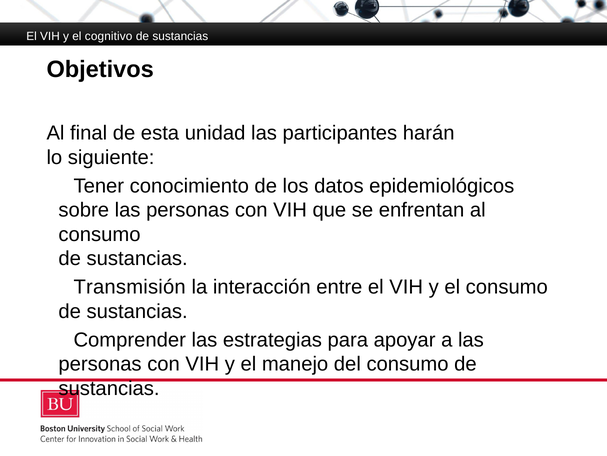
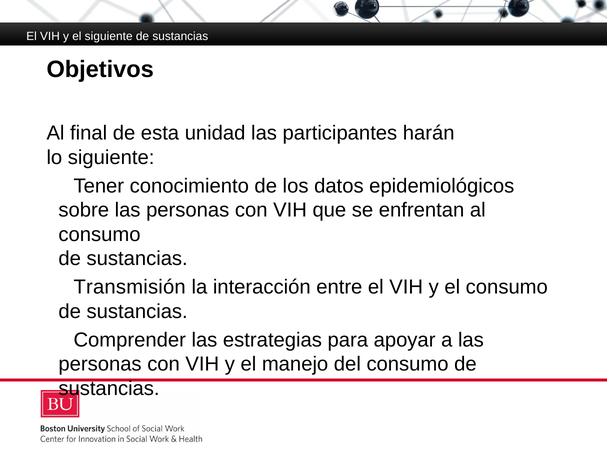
el cognitivo: cognitivo -> siguiente
